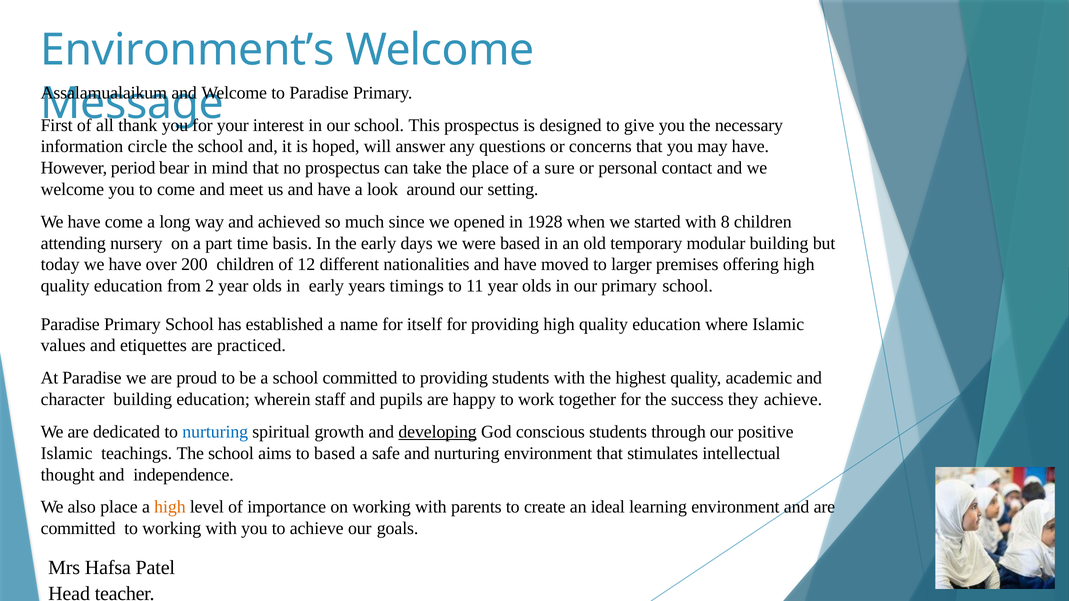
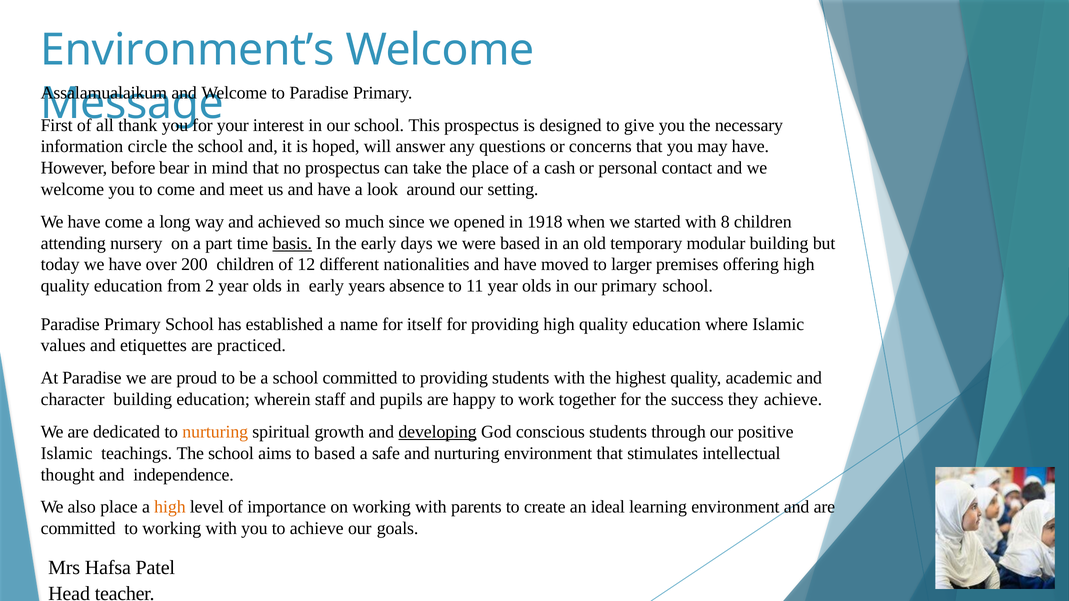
period: period -> before
sure: sure -> cash
1928: 1928 -> 1918
basis underline: none -> present
timings: timings -> absence
nurturing at (215, 432) colour: blue -> orange
